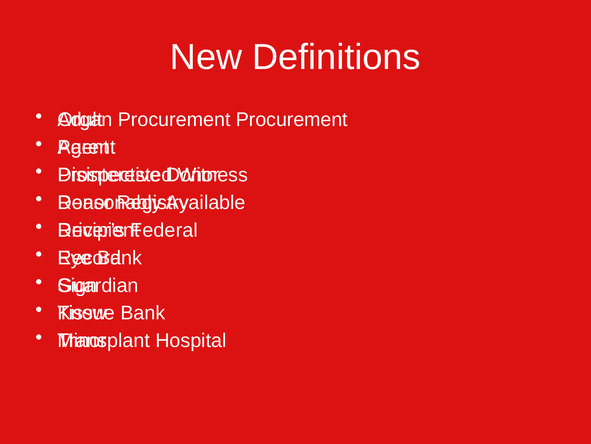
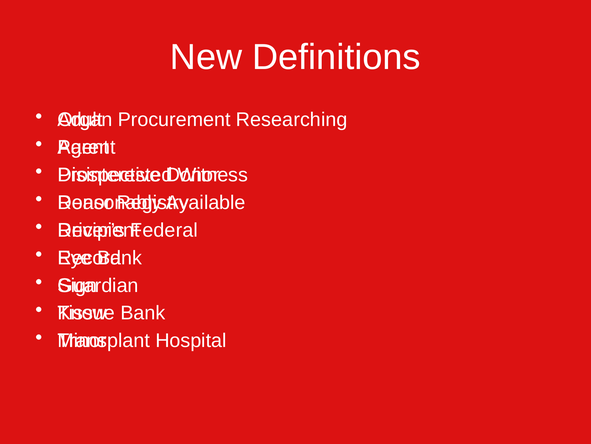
Procurement Procurement: Procurement -> Researching
